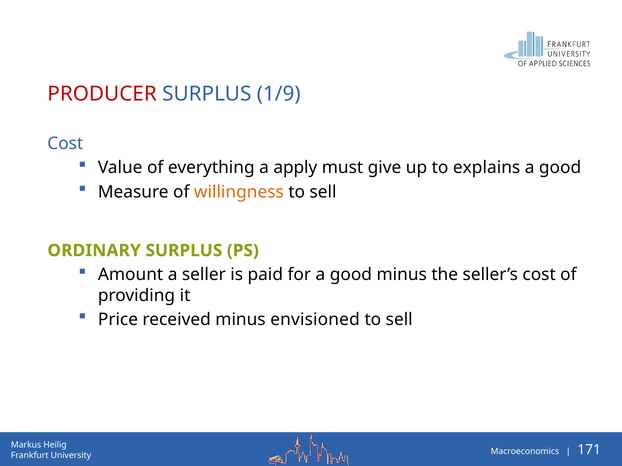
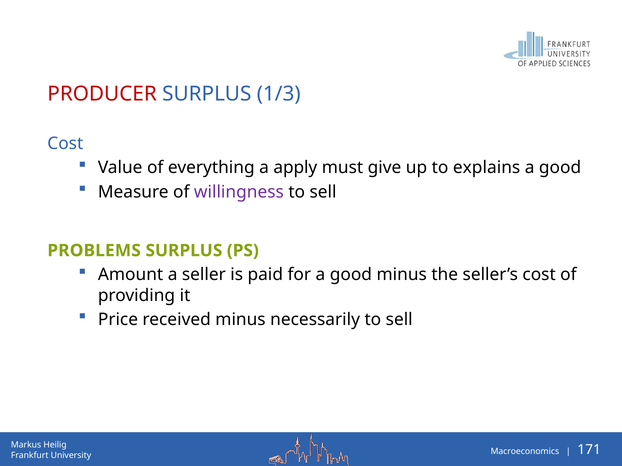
1/9: 1/9 -> 1/3
willingness colour: orange -> purple
ORDINARY: ORDINARY -> PROBLEMS
envisioned: envisioned -> necessarily
